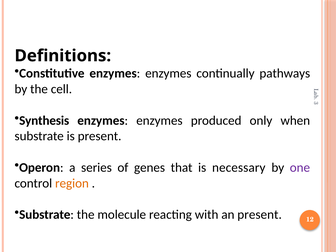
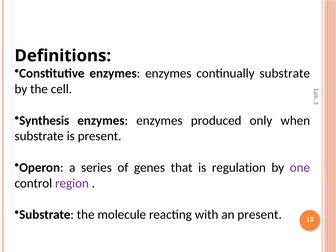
continually pathways: pathways -> substrate
necessary: necessary -> regulation
region colour: orange -> purple
